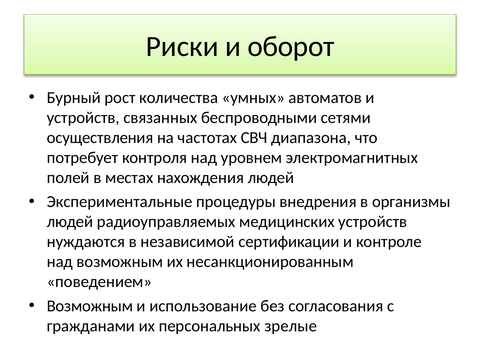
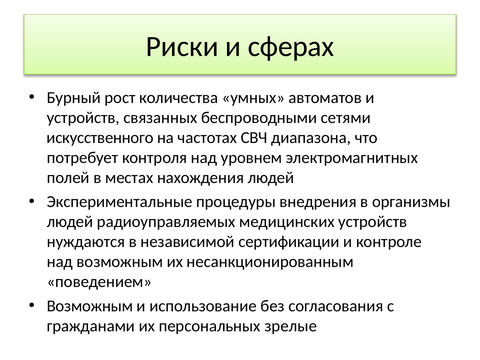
оборот: оборот -> сферах
осуществления: осуществления -> искусственного
